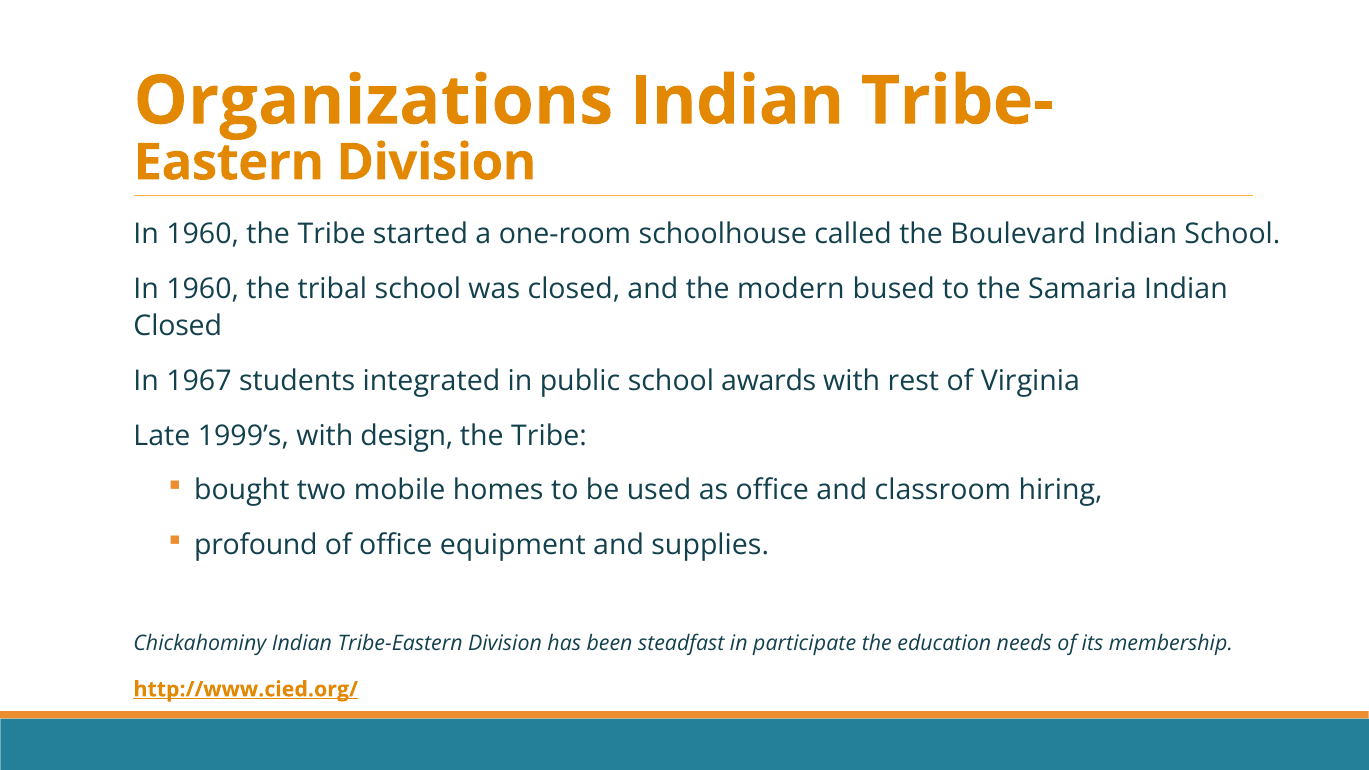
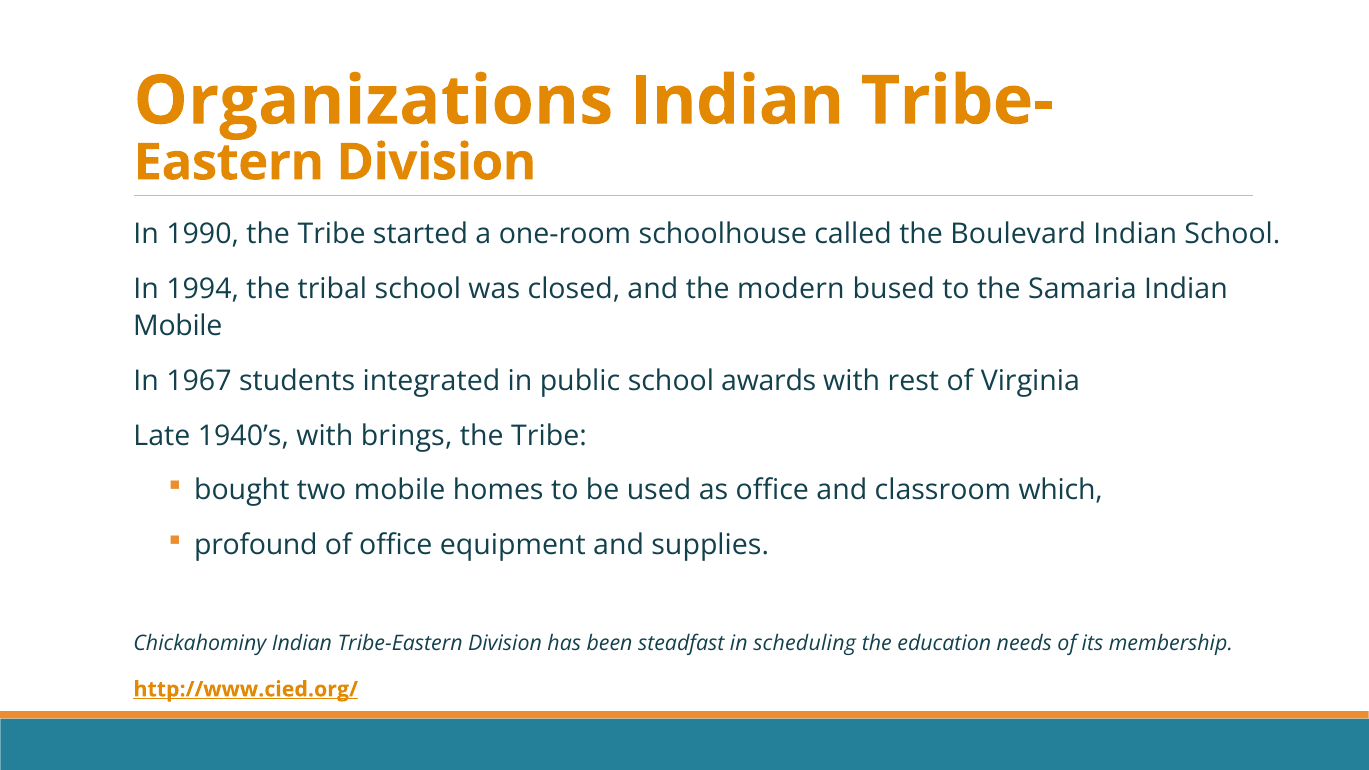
1960 at (203, 234): 1960 -> 1990
1960 at (203, 289): 1960 -> 1994
Closed at (178, 326): Closed -> Mobile
1999’s: 1999’s -> 1940’s
design: design -> brings
hiring: hiring -> which
participate: participate -> scheduling
